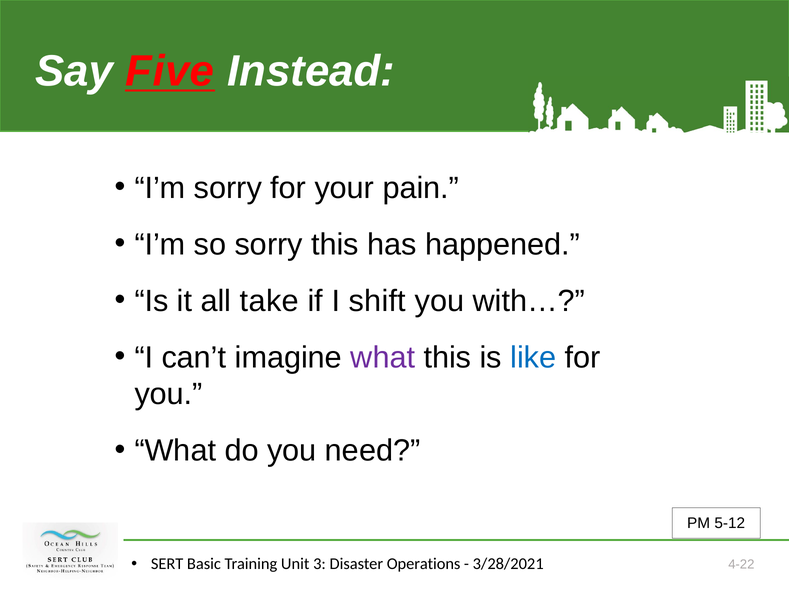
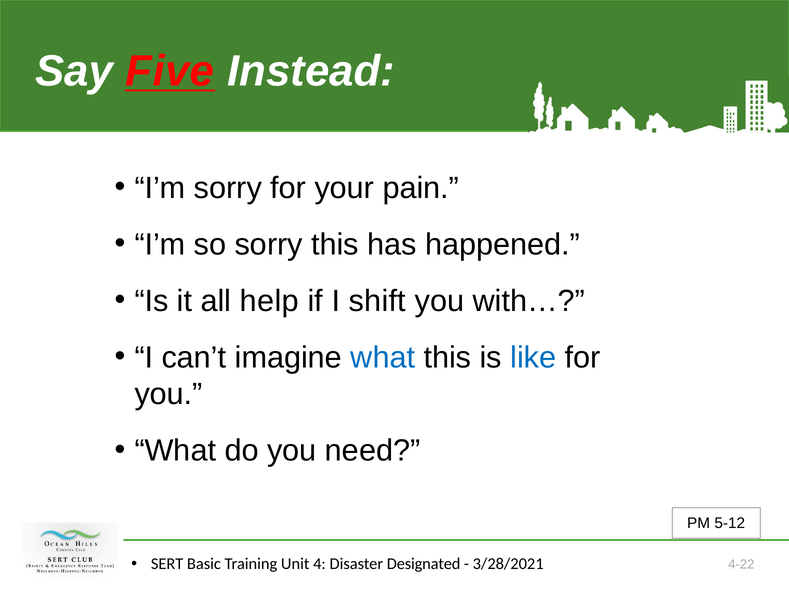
take: take -> help
what at (383, 357) colour: purple -> blue
3: 3 -> 4
Operations: Operations -> Designated
